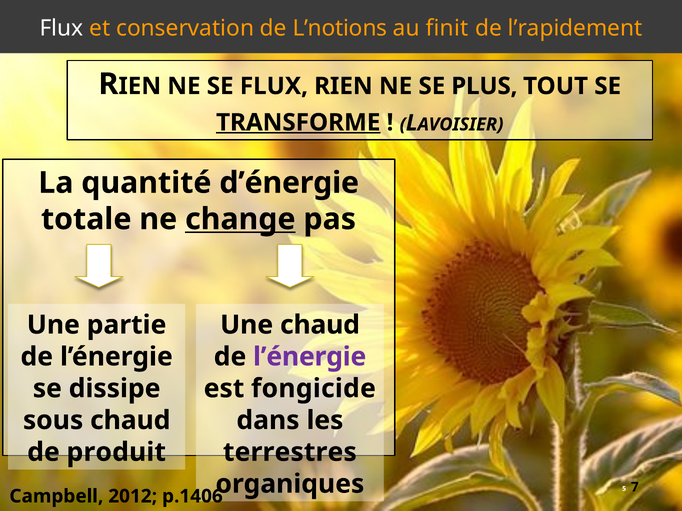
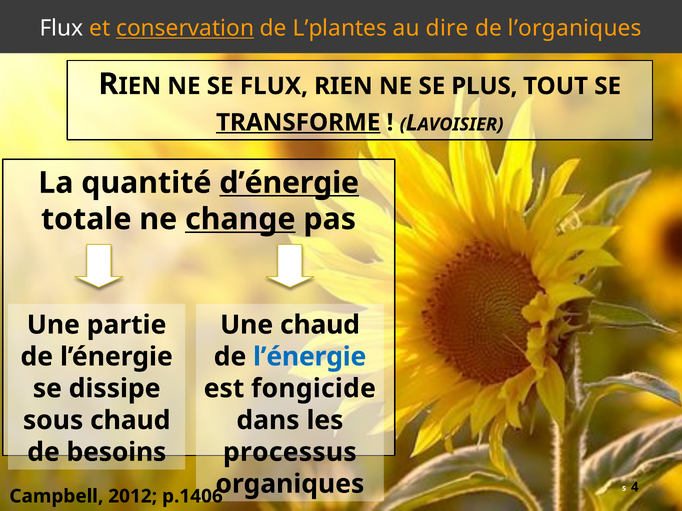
conservation underline: none -> present
L’notions: L’notions -> L’plantes
finit: finit -> dire
l’rapidement: l’rapidement -> l’organiques
d’énergie underline: none -> present
l’énergie at (310, 357) colour: purple -> blue
produit: produit -> besoins
terrestres: terrestres -> processus
7: 7 -> 4
